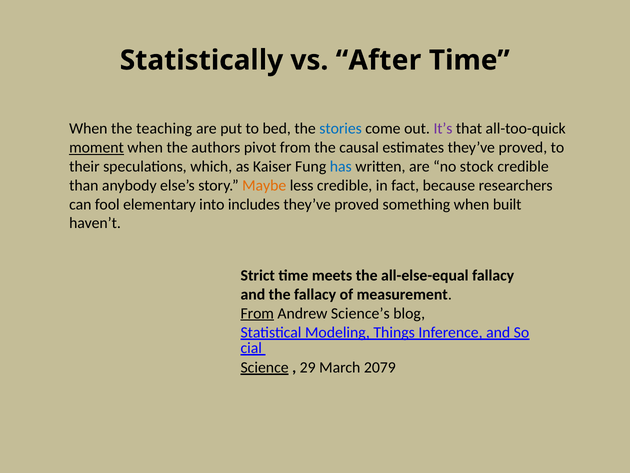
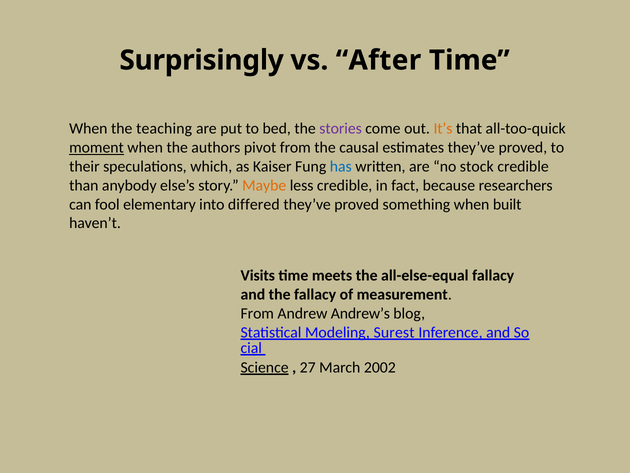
Statistically: Statistically -> Surprisingly
stories colour: blue -> purple
It’s colour: purple -> orange
includes: includes -> differed
Strict: Strict -> Visits
From at (257, 313) underline: present -> none
Science’s: Science’s -> Andrew’s
Things: Things -> Surest
29: 29 -> 27
2079: 2079 -> 2002
